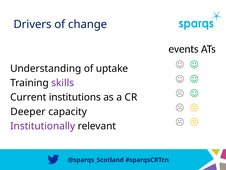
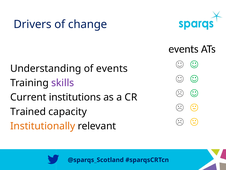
of uptake: uptake -> events
Deeper: Deeper -> Trained
Institutionally colour: purple -> orange
